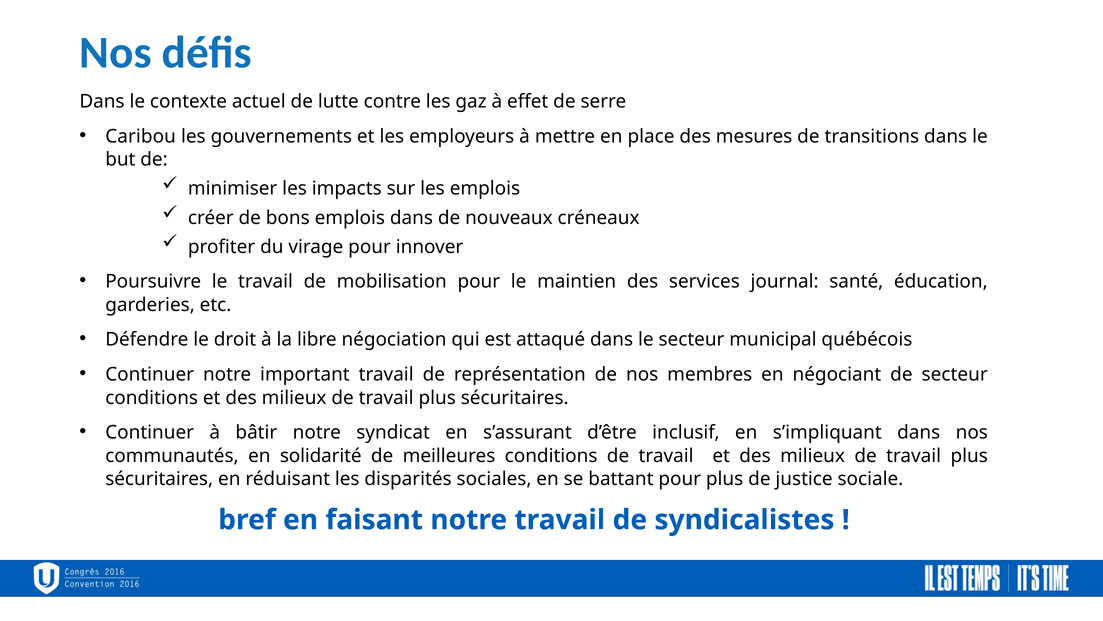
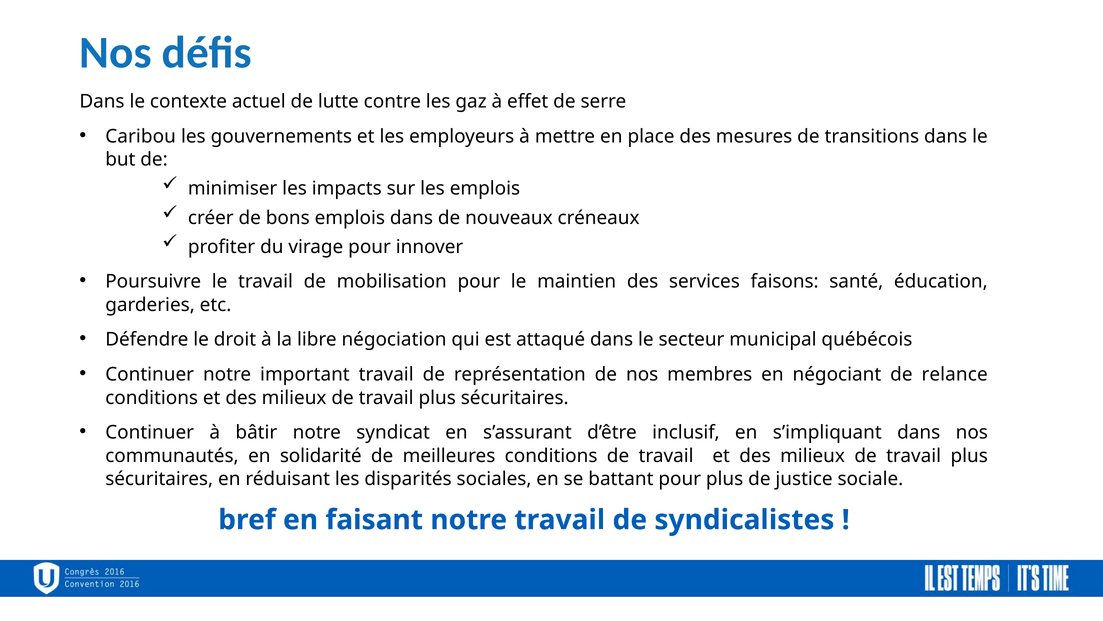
journal: journal -> faisons
de secteur: secteur -> relance
